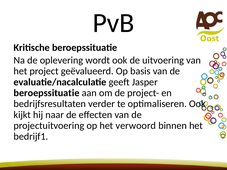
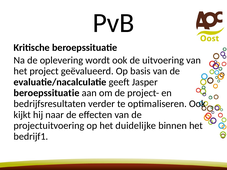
verwoord: verwoord -> duidelijke
